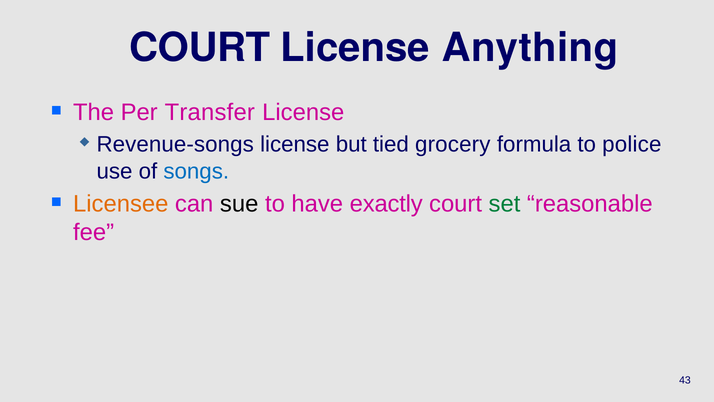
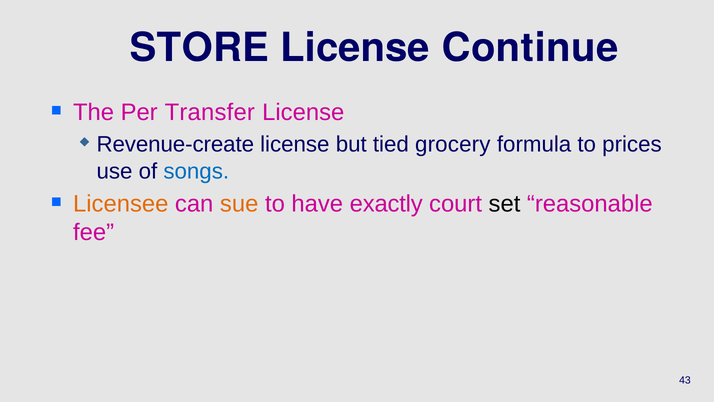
COURT at (200, 48): COURT -> STORE
Anything: Anything -> Continue
Revenue-songs: Revenue-songs -> Revenue-create
police: police -> prices
sue colour: black -> orange
set colour: green -> black
